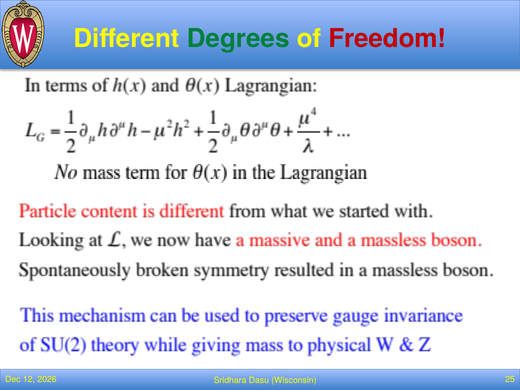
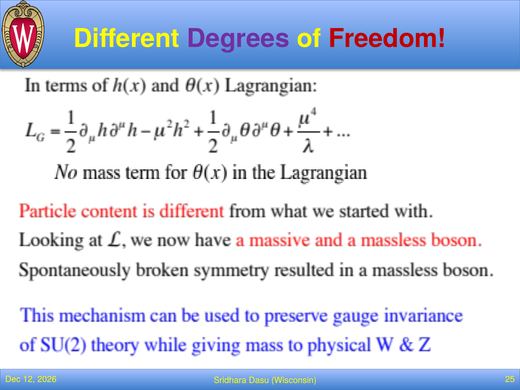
Degrees colour: green -> purple
